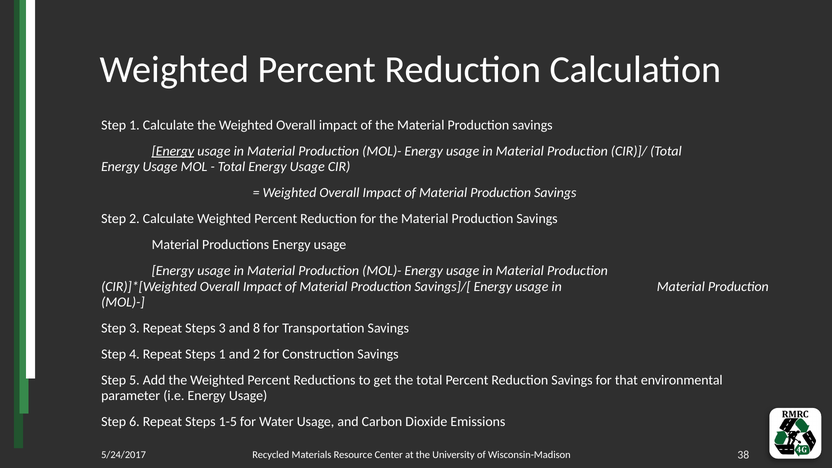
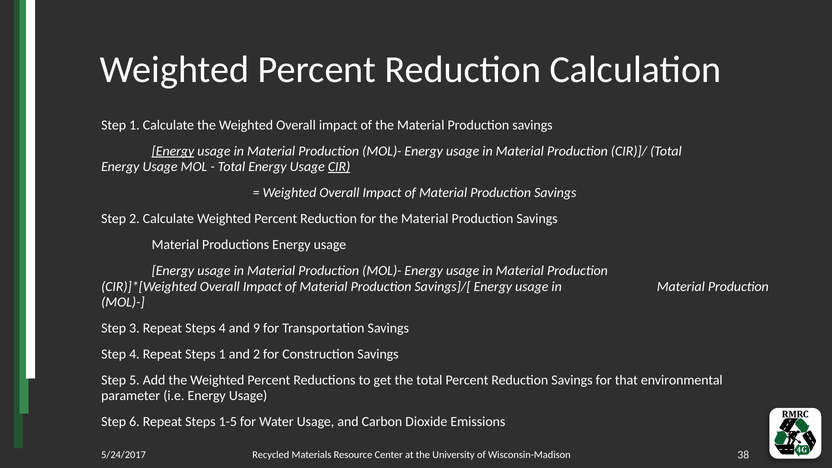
CIR underline: none -> present
Steps 3: 3 -> 4
8: 8 -> 9
